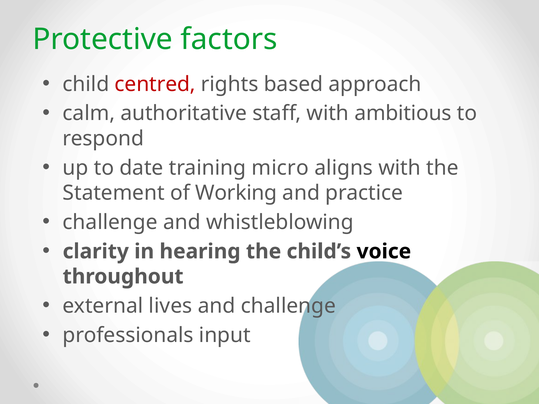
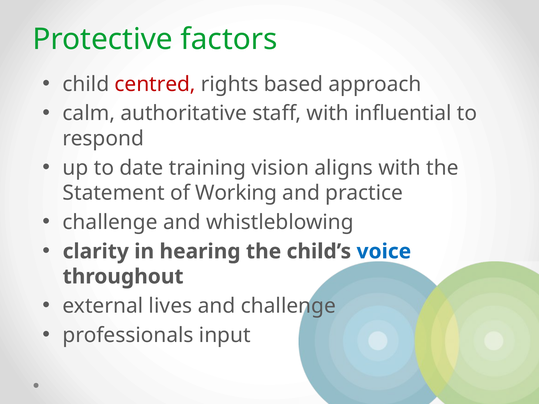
ambitious: ambitious -> influential
micro: micro -> vision
voice colour: black -> blue
